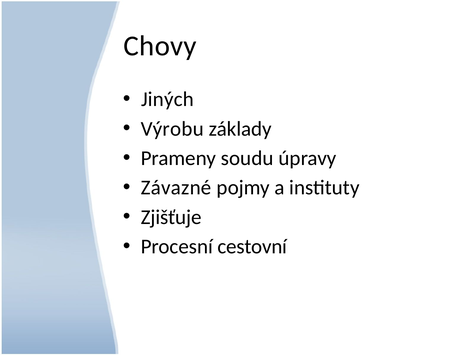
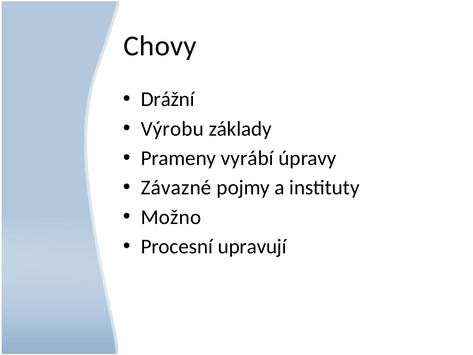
Jiných: Jiných -> Drážní
soudu: soudu -> vyrábí
Zjišťuje: Zjišťuje -> Možno
cestovní: cestovní -> upravují
